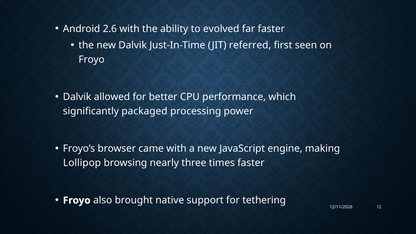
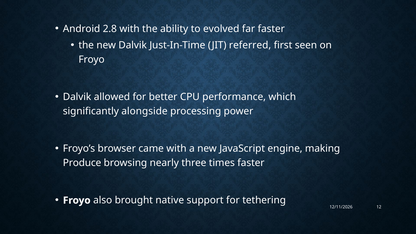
2.6: 2.6 -> 2.8
packaged: packaged -> alongside
Lollipop: Lollipop -> Produce
